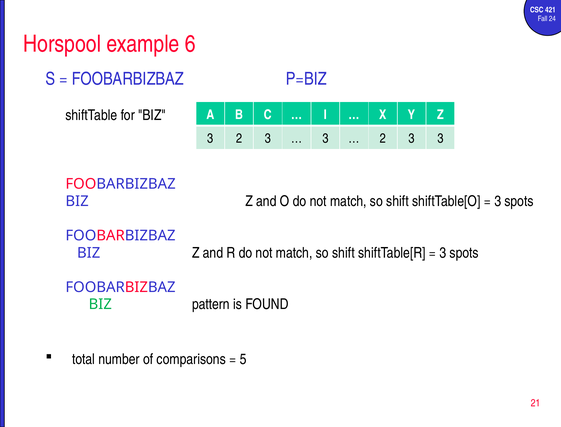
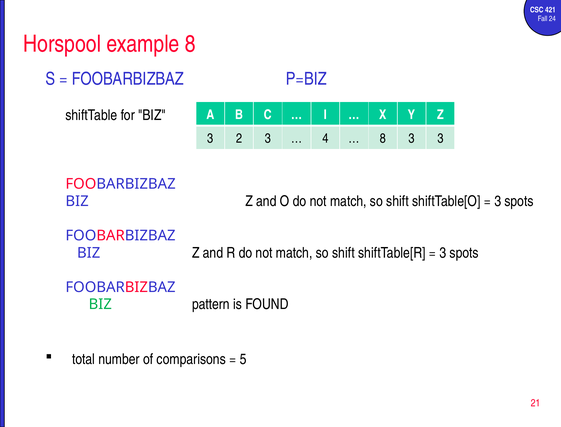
example 6: 6 -> 8
3 at (325, 139): 3 -> 4
2 at (383, 139): 2 -> 8
